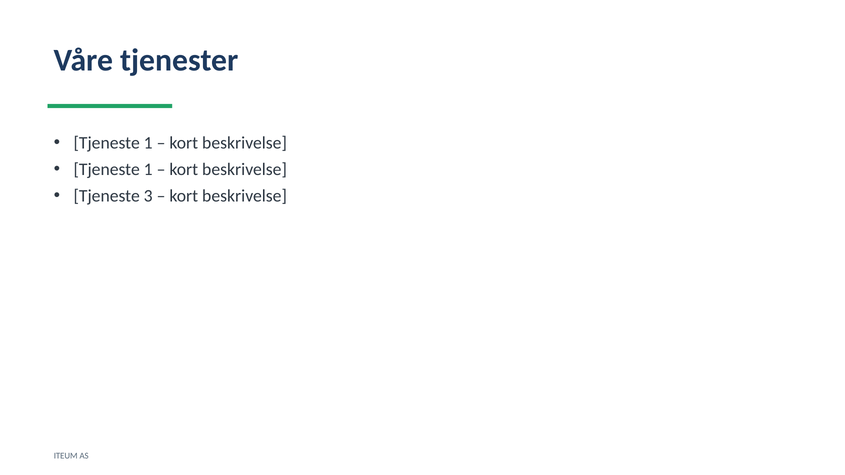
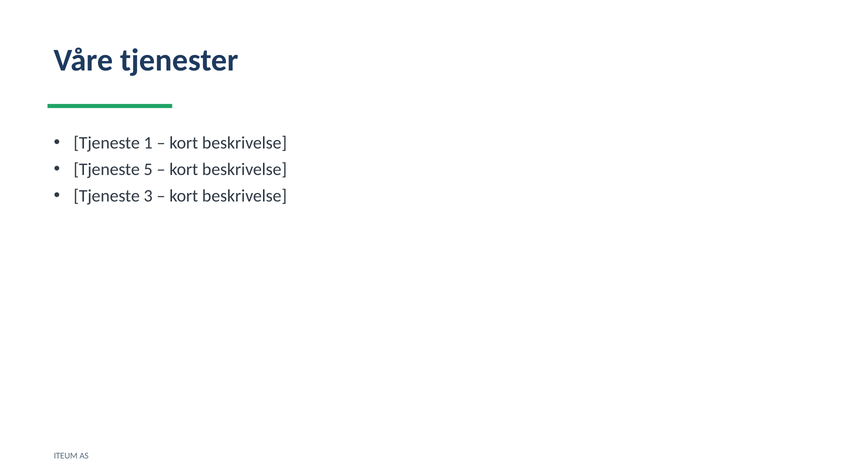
1 at (148, 170): 1 -> 5
